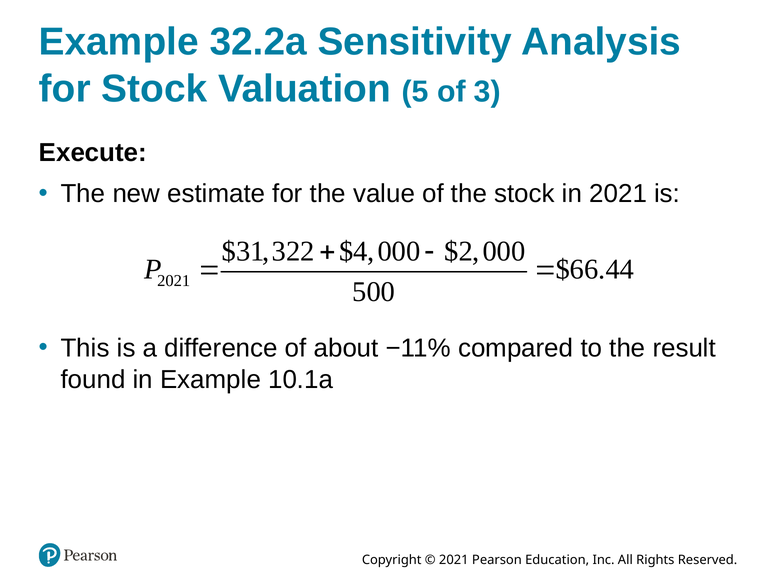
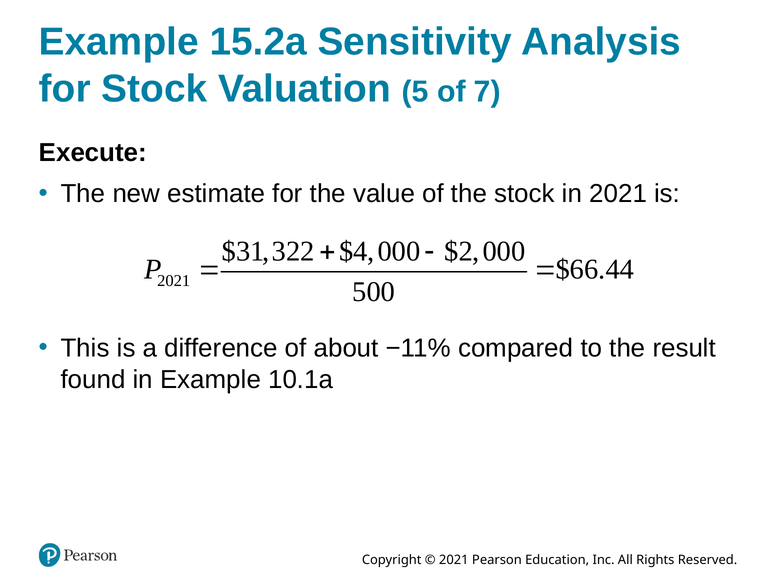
32.2a: 32.2a -> 15.2a
3: 3 -> 7
